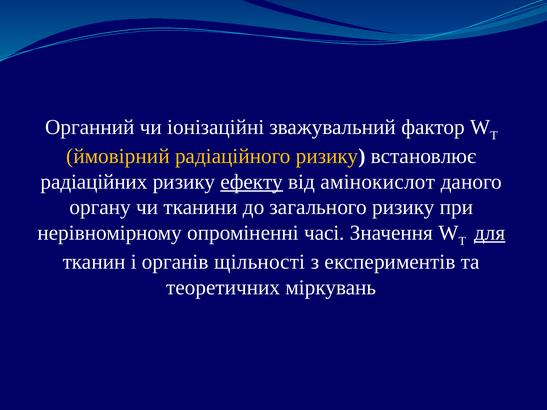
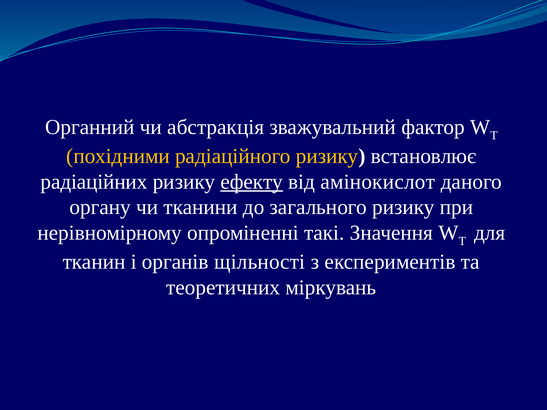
іонізаційні: іонізаційні -> абстракція
ймовірний: ймовірний -> похідними
часі: часі -> такі
для underline: present -> none
